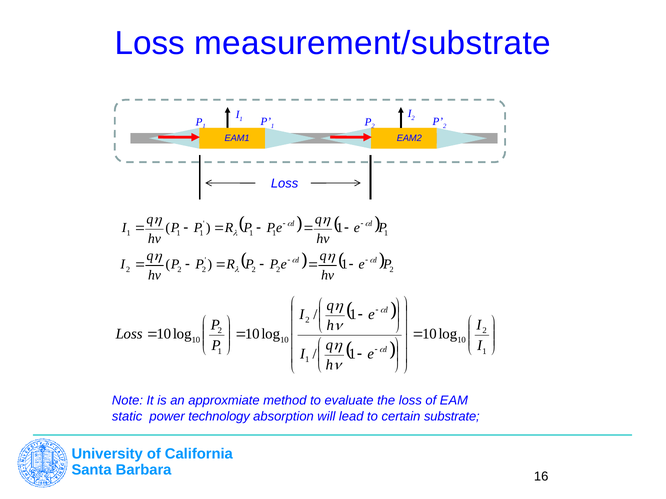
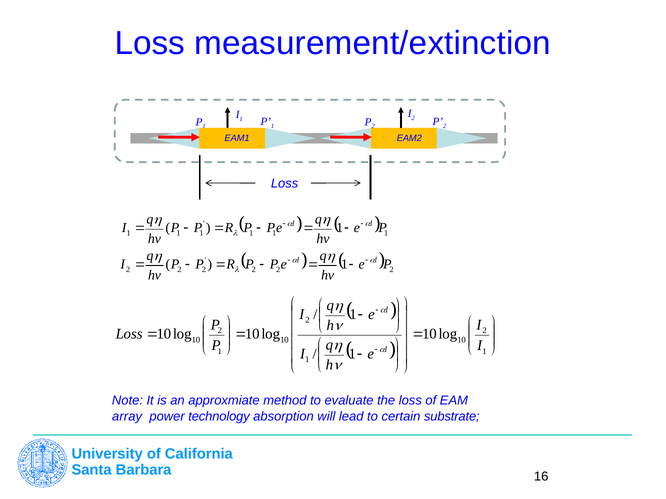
measurement/substrate: measurement/substrate -> measurement/extinction
static: static -> array
